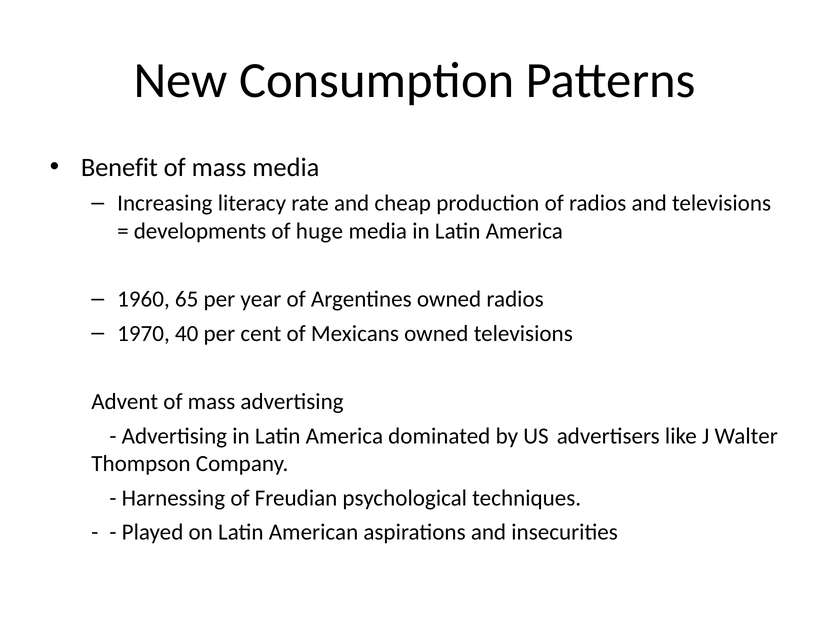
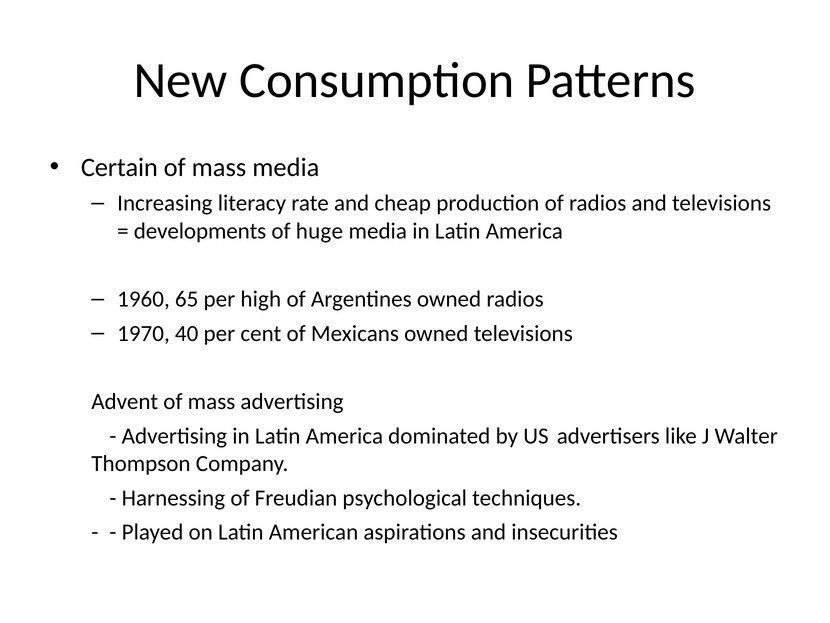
Benefit: Benefit -> Certain
year: year -> high
